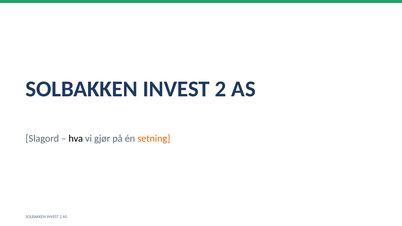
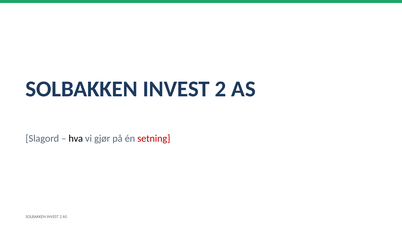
setning colour: orange -> red
